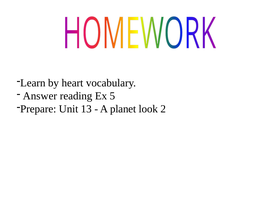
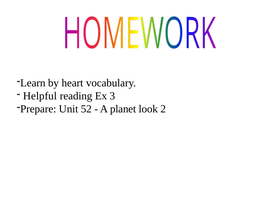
Answer: Answer -> Helpful
5: 5 -> 3
13: 13 -> 52
